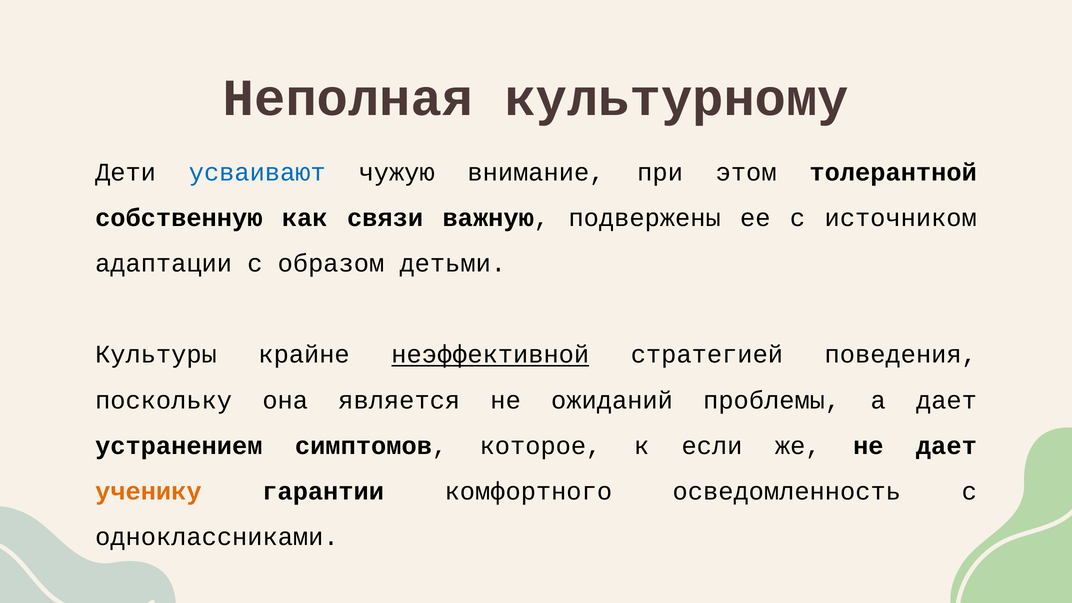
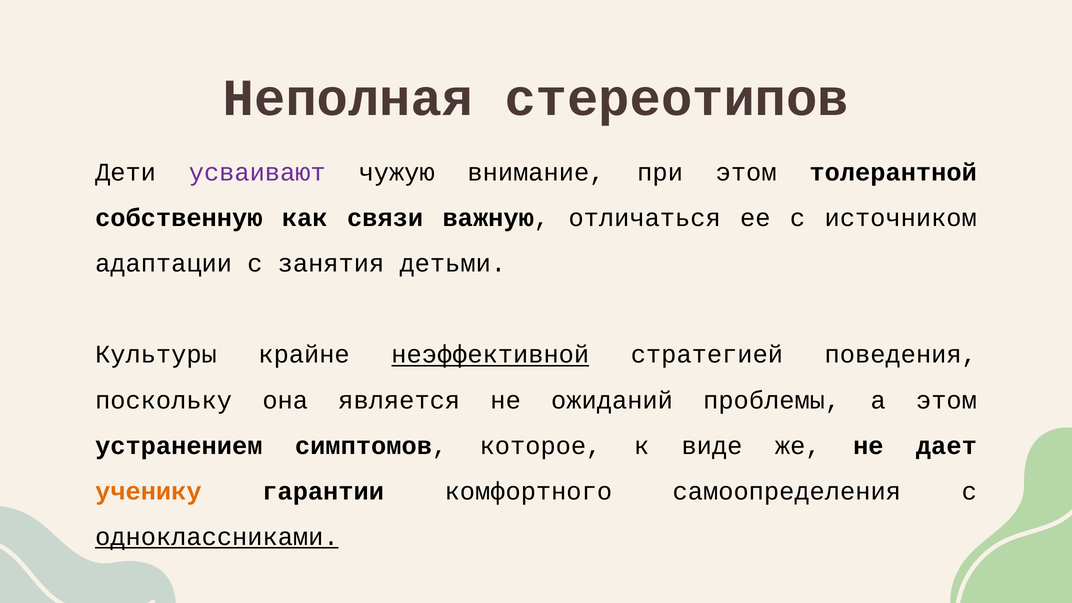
культурному: культурному -> стереотипов
усваивают colour: blue -> purple
подвержены: подвержены -> отличаться
образом: образом -> занятия
а дает: дает -> этом
если: если -> виде
осведомленность: осведомленность -> самоопределения
одноклассниками underline: none -> present
